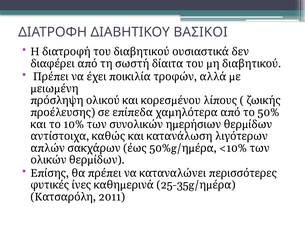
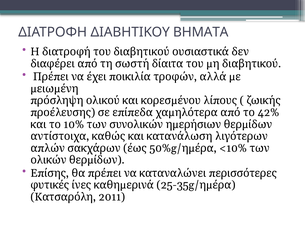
ΒΑΣΙΚΟΙ: ΒΑΣΙΚΟΙ -> ΒΗΜΑΤΑ
50%: 50% -> 42%
